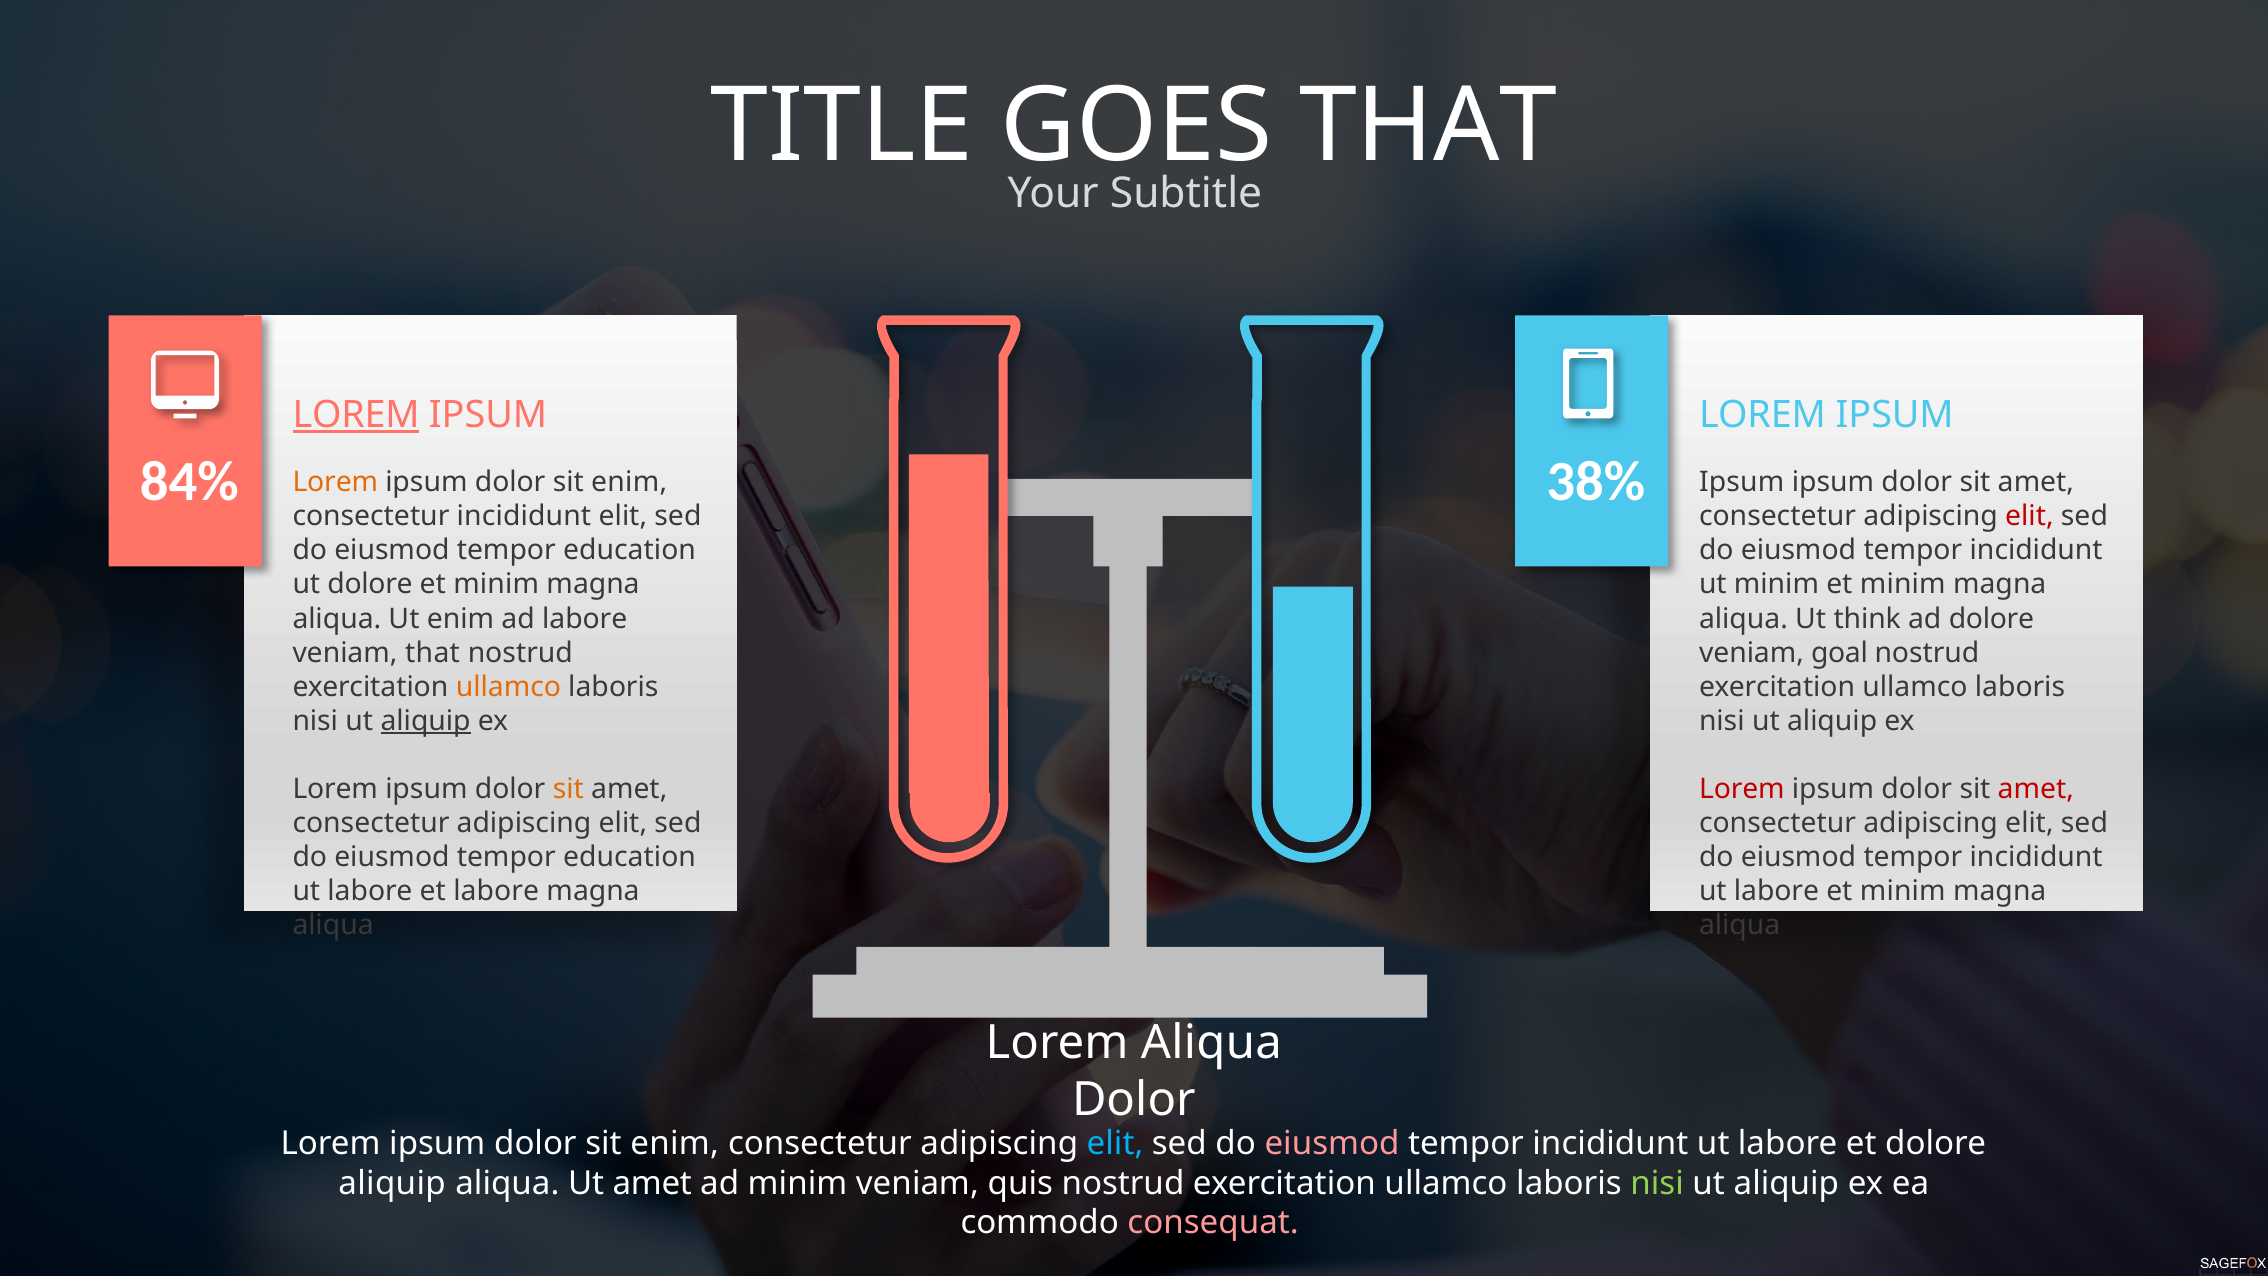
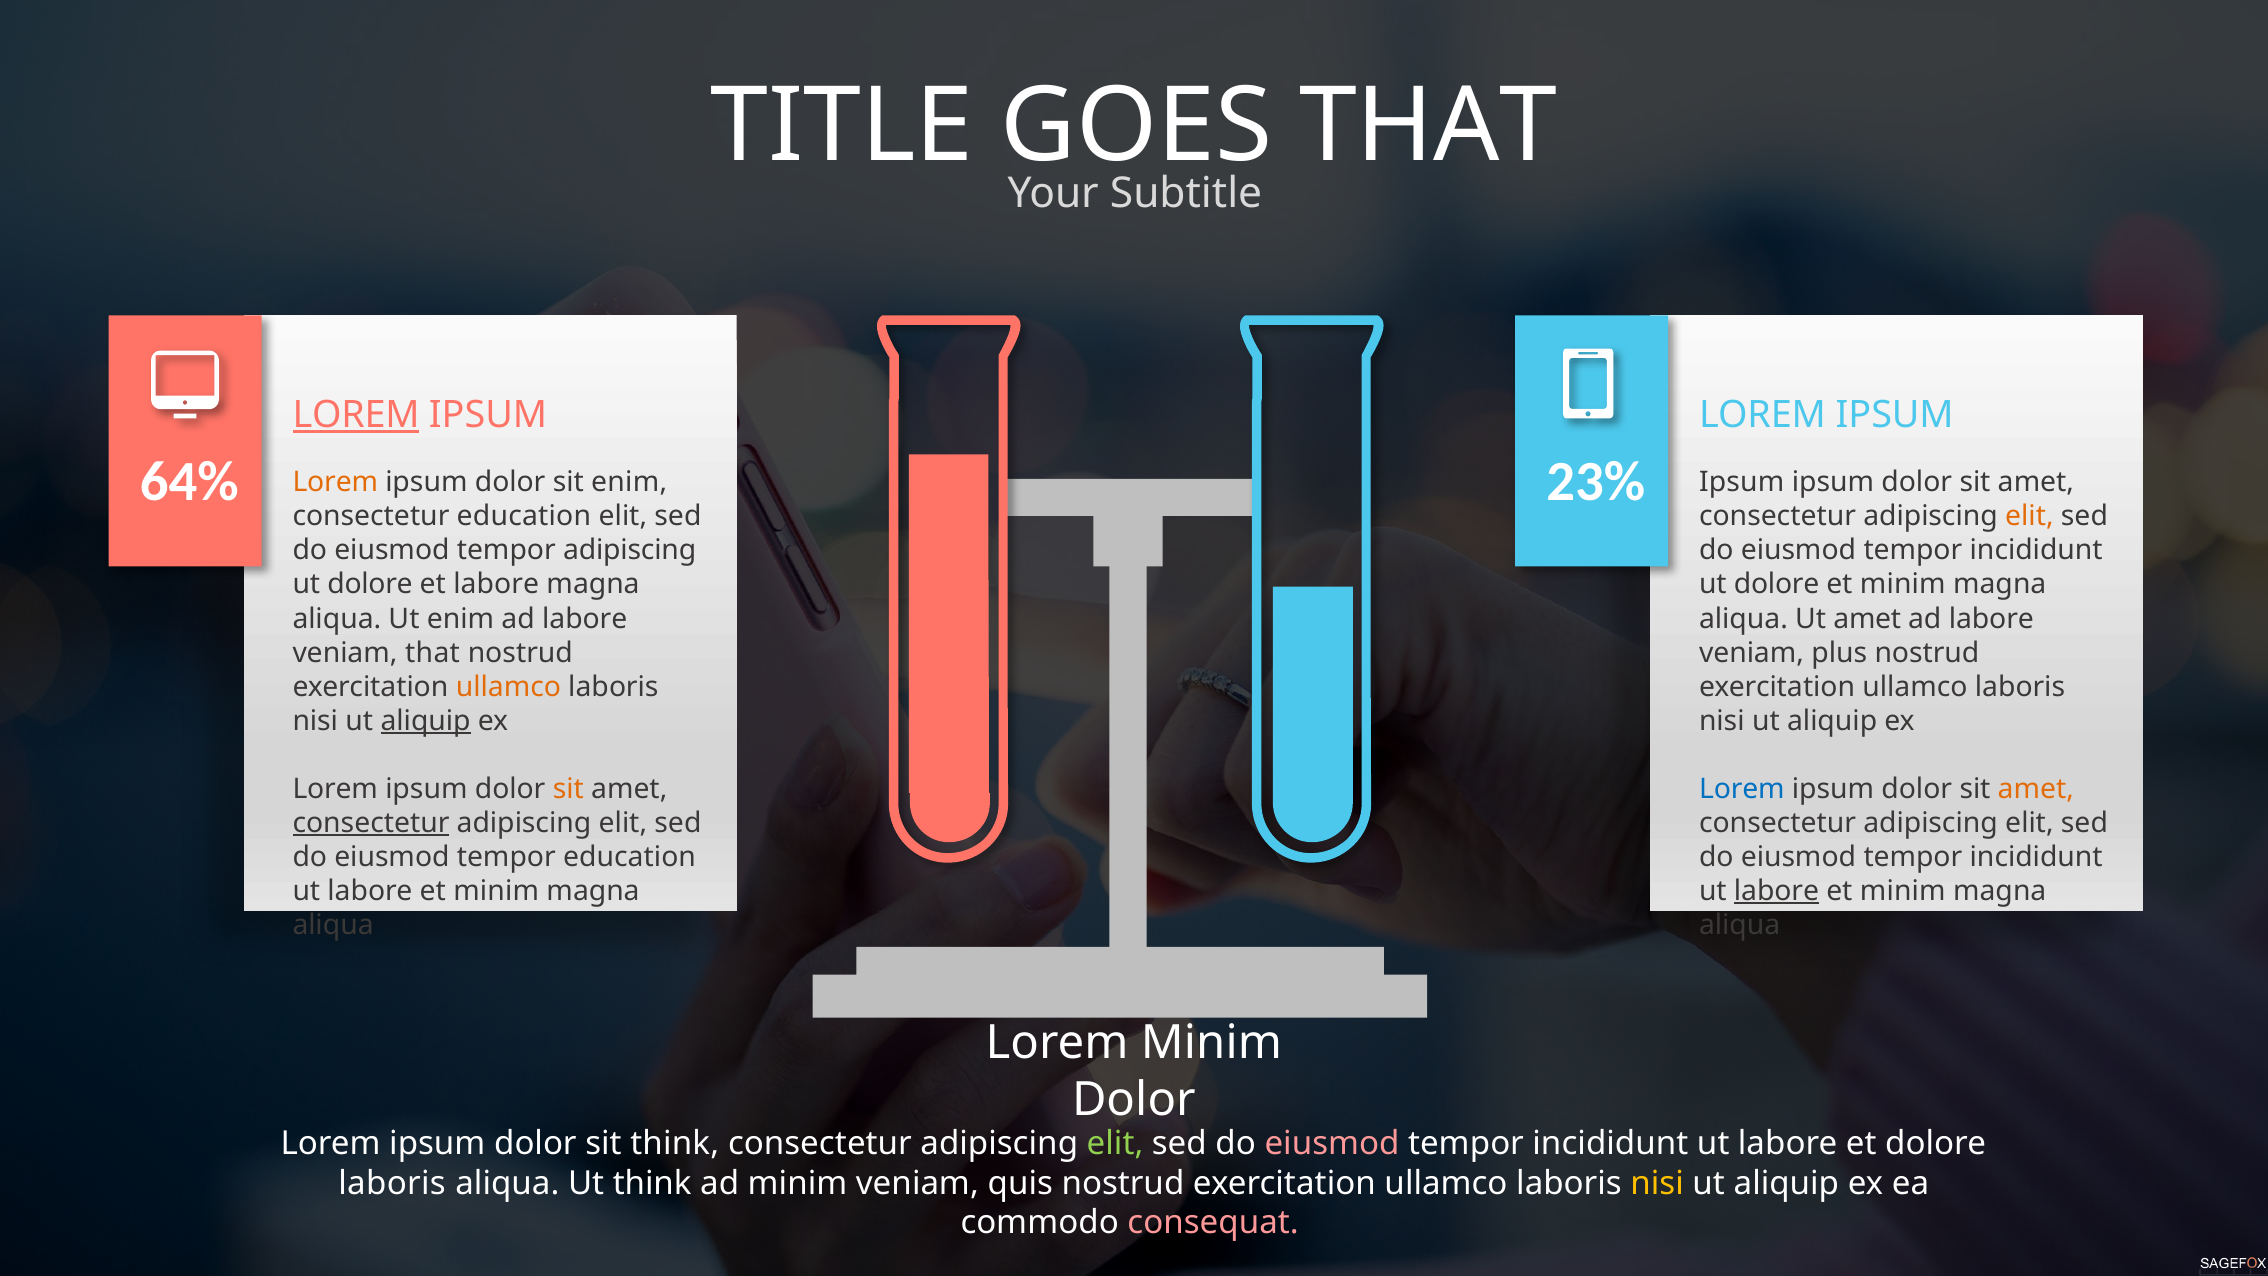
84%: 84% -> 64%
38%: 38% -> 23%
consectetur incididunt: incididunt -> education
elit at (2029, 516) colour: red -> orange
education at (630, 551): education -> adipiscing
minim at (496, 585): minim -> labore
minim at (1776, 585): minim -> dolore
Ut think: think -> amet
dolore at (1991, 619): dolore -> labore
goal: goal -> plus
Lorem at (1742, 789) colour: red -> blue
amet at (2036, 789) colour: red -> orange
consectetur at (371, 823) underline: none -> present
labore at (496, 891): labore -> minim
labore at (1777, 891) underline: none -> present
Lorem Aliqua: Aliqua -> Minim
enim at (675, 1143): enim -> think
elit at (1115, 1143) colour: light blue -> light green
aliquip at (392, 1183): aliquip -> laboris
Ut amet: amet -> think
nisi at (1657, 1183) colour: light green -> yellow
